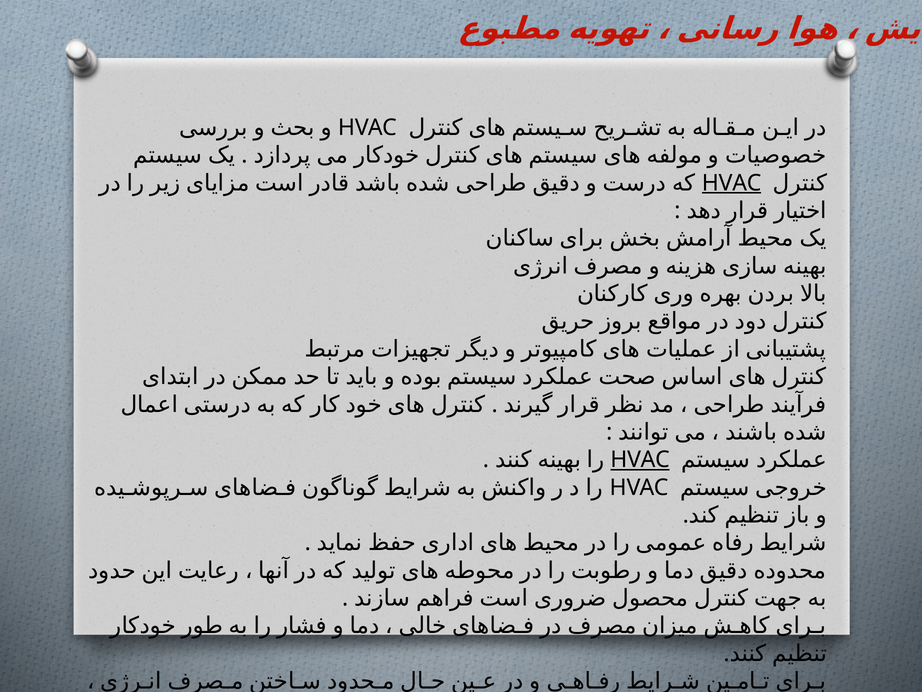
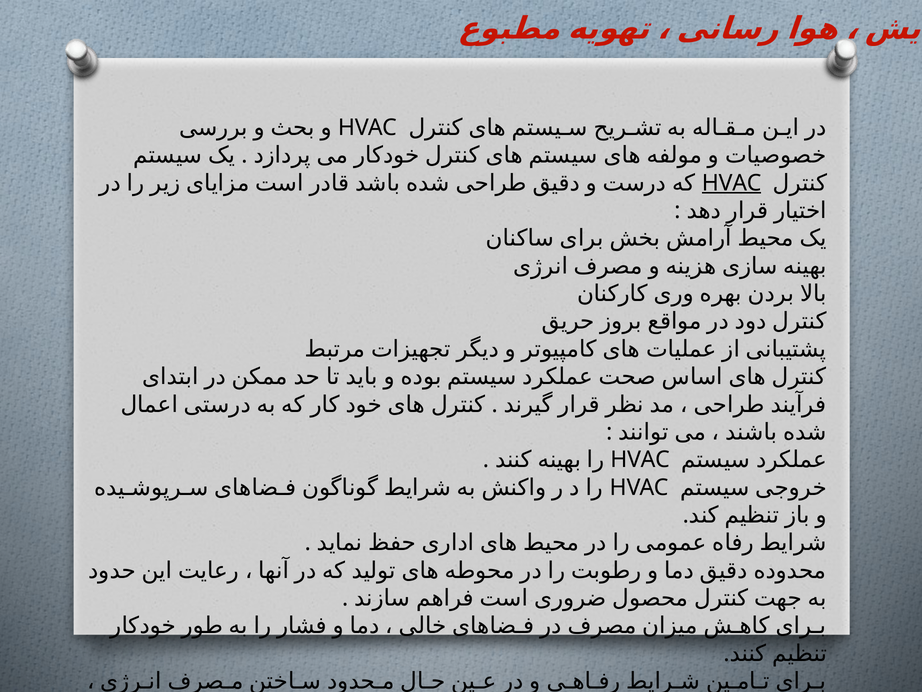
HVAC at (640, 459) underline: present -> none
